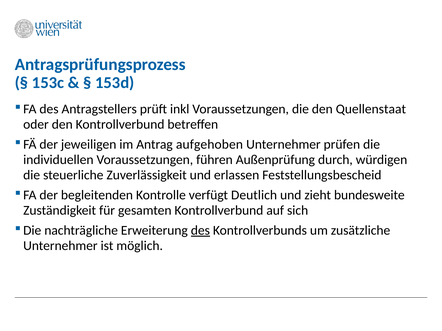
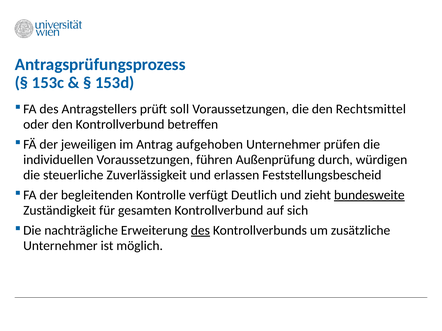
inkl: inkl -> soll
Quellenstaat: Quellenstaat -> Rechtsmittel
bundesweite underline: none -> present
